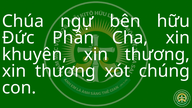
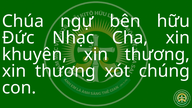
Phần: Phần -> Nhạc
